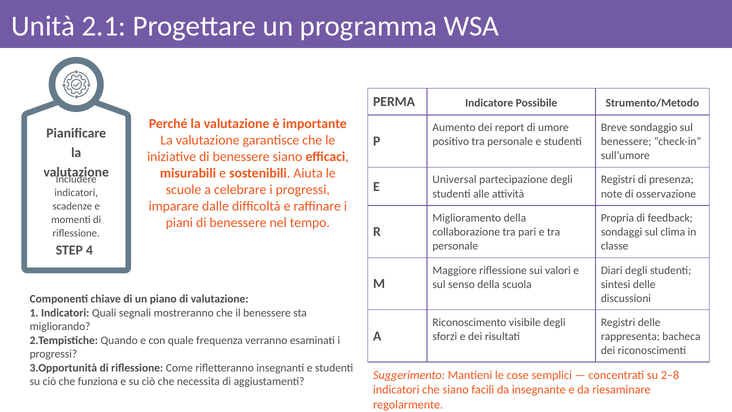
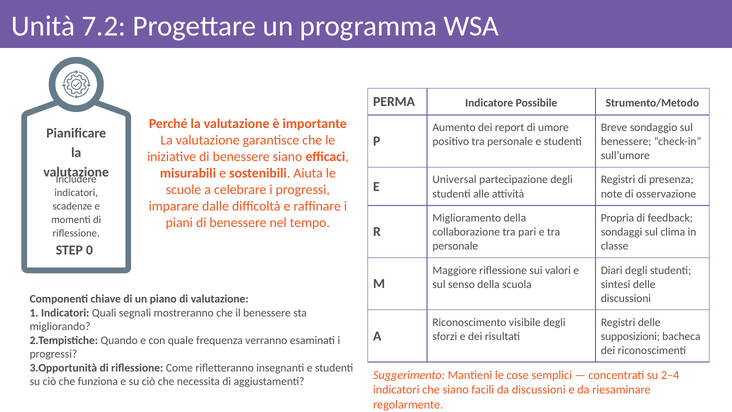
2.1: 2.1 -> 7.2
4: 4 -> 0
rappresenta: rappresenta -> supposizioni
2–8: 2–8 -> 2–4
da insegnante: insegnante -> discussioni
